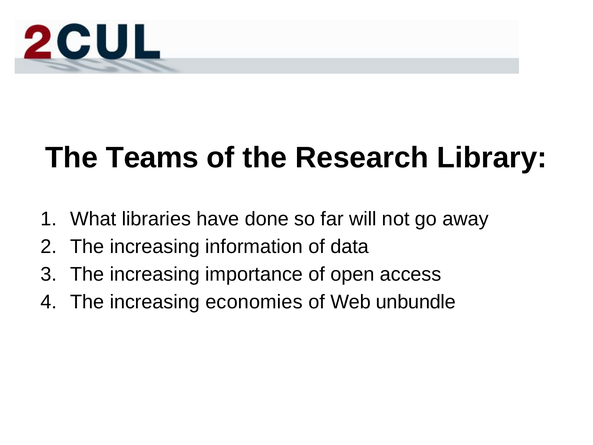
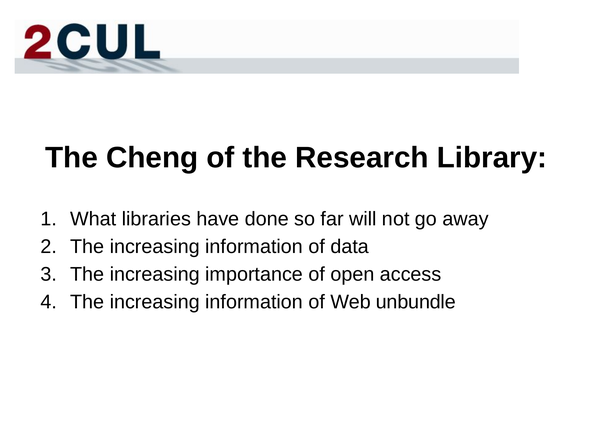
Teams: Teams -> Cheng
economies at (254, 302): economies -> information
